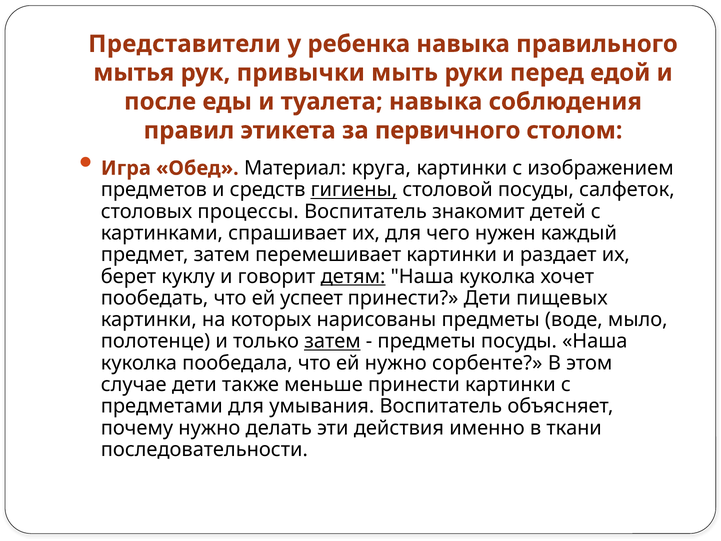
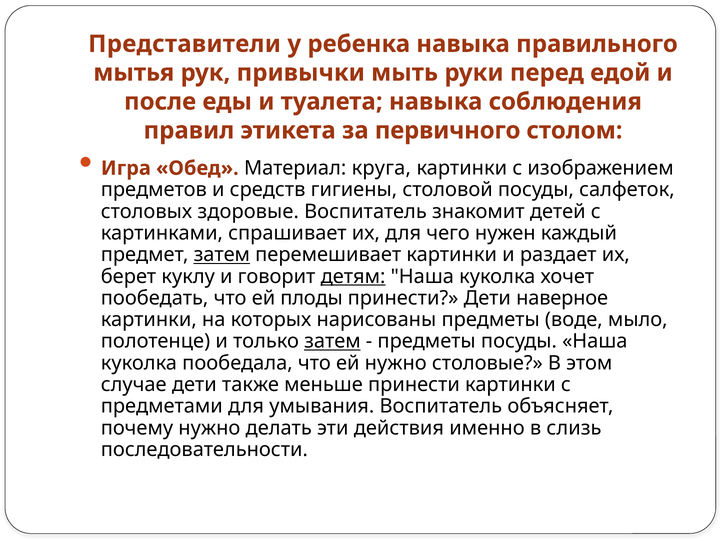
гигиены underline: present -> none
процессы: процессы -> здоровые
затем at (222, 255) underline: none -> present
успеет: успеет -> плоды
пищевых: пищевых -> наверное
сорбенте: сорбенте -> столовые
ткани: ткани -> слизь
